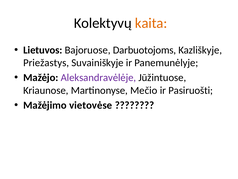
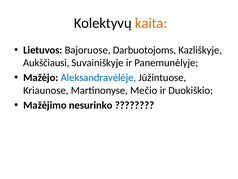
Priežastys: Priežastys -> Aukščiausi
Aleksandravėlėje colour: purple -> blue
Pasiruošti: Pasiruošti -> Duokiškio
vietovėse: vietovėse -> nesurinko
